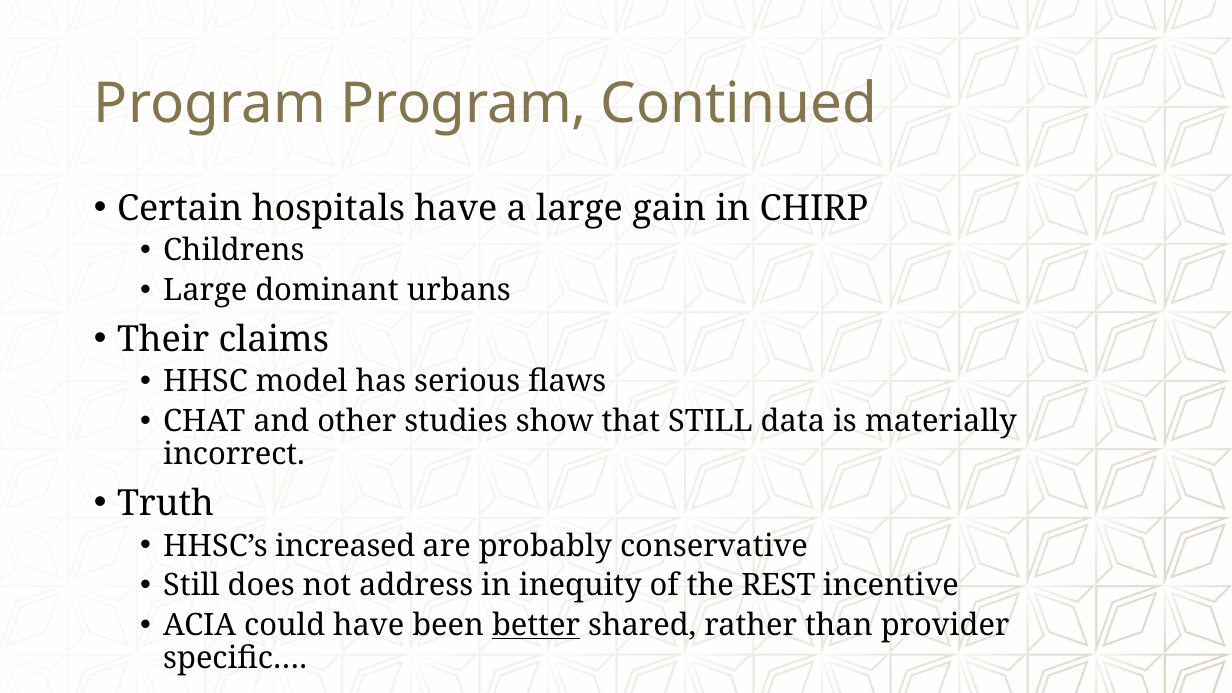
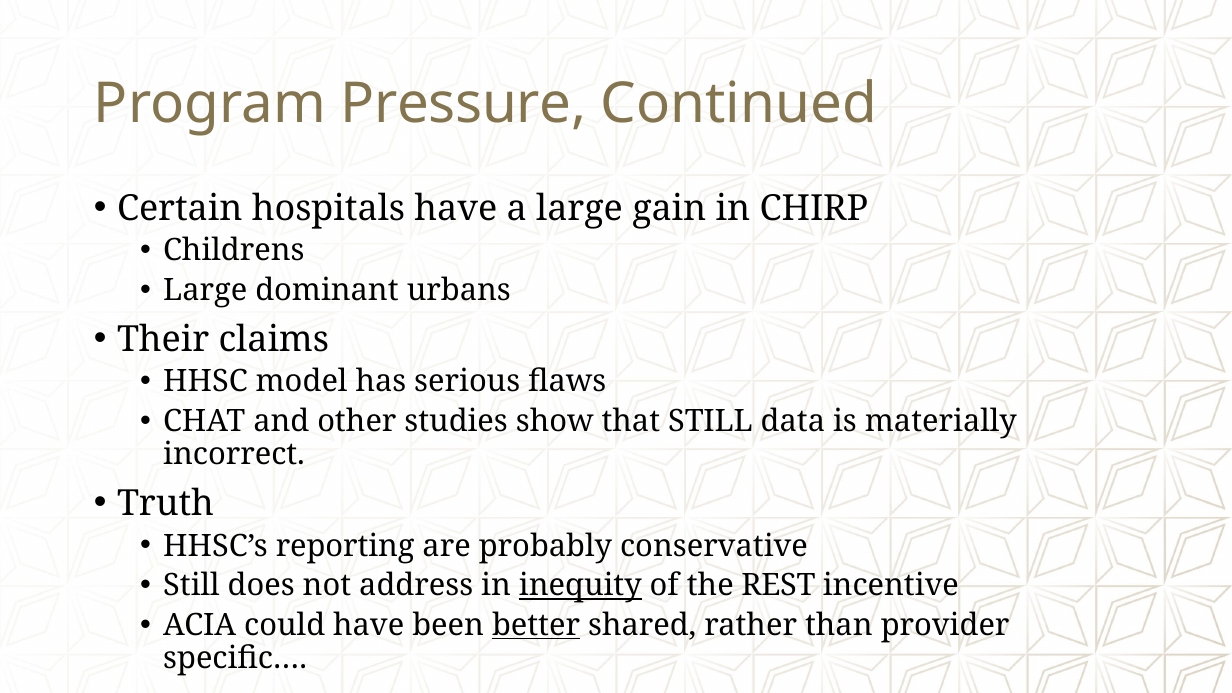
Program Program: Program -> Pressure
increased: increased -> reporting
inequity underline: none -> present
